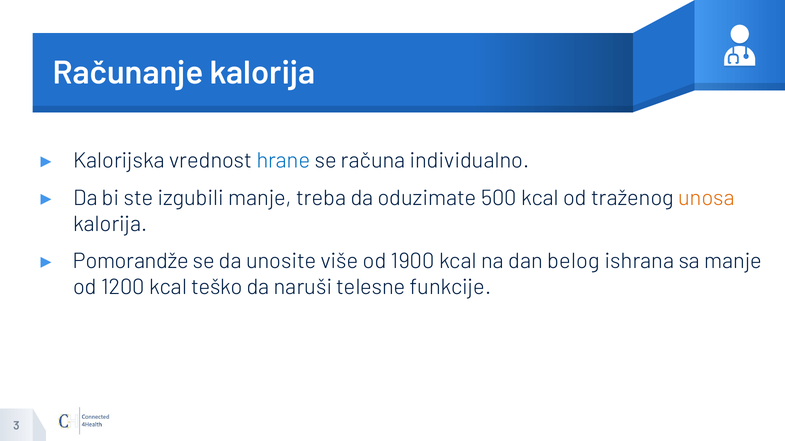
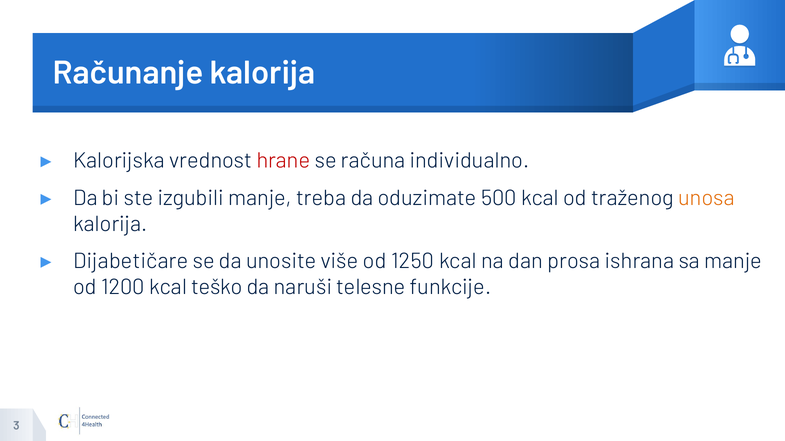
hrane colour: blue -> red
Pomorandže: Pomorandže -> Dijabetičare
1900: 1900 -> 1250
belog: belog -> prosa
